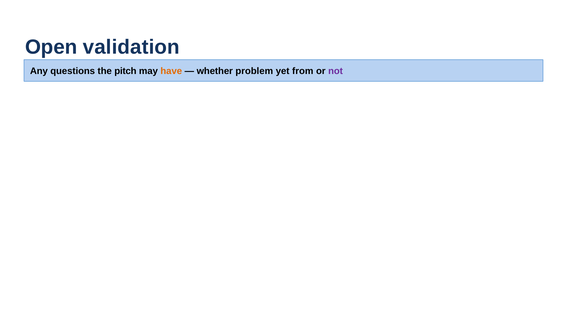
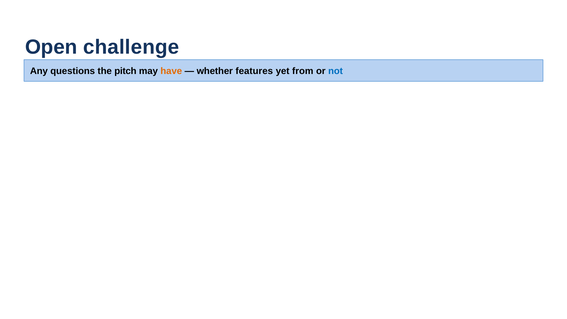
validation: validation -> challenge
problem: problem -> features
not colour: purple -> blue
